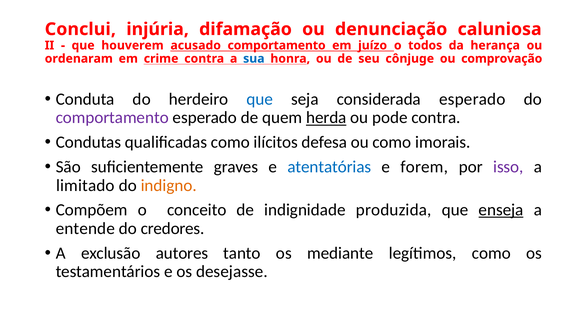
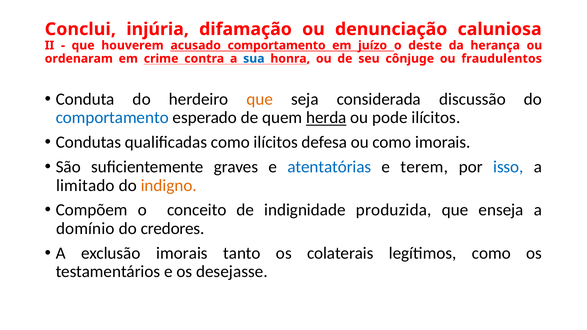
todos: todos -> deste
comprovação: comprovação -> fraudulentos
que at (260, 99) colour: blue -> orange
considerada esperado: esperado -> discussão
comportamento at (112, 118) colour: purple -> blue
pode contra: contra -> ilícitos
forem: forem -> terem
isso colour: purple -> blue
enseja underline: present -> none
entende: entende -> domínio
exclusão autores: autores -> imorais
mediante: mediante -> colaterais
